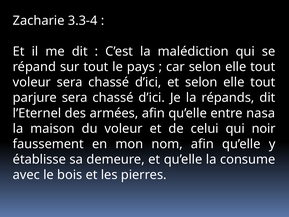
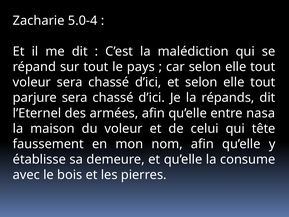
3.3-4: 3.3-4 -> 5.0-4
noir: noir -> tête
